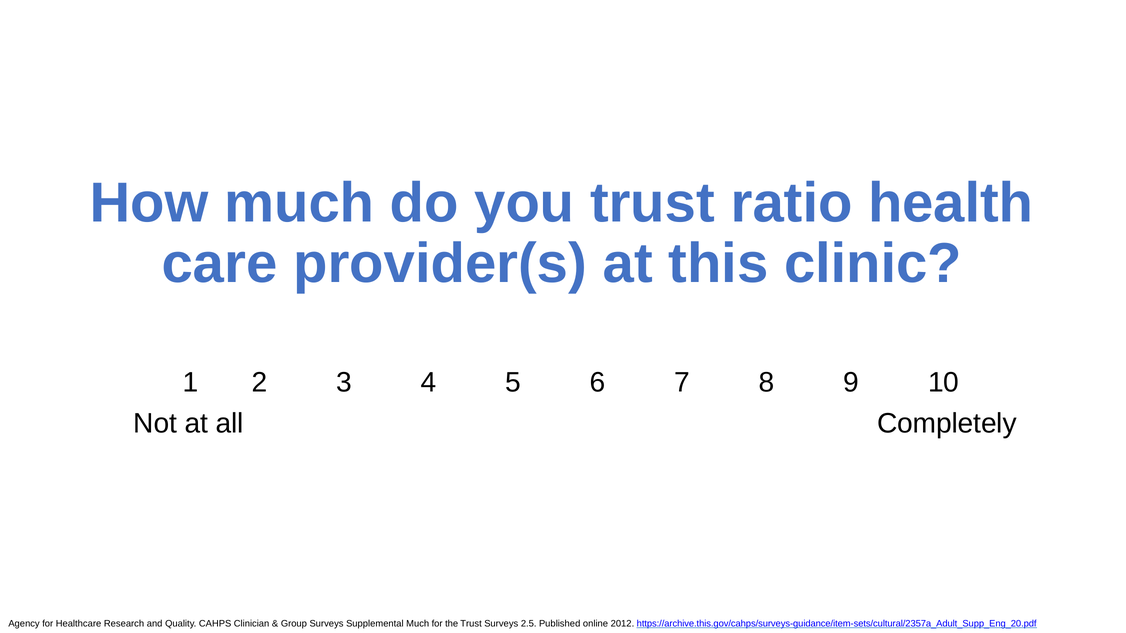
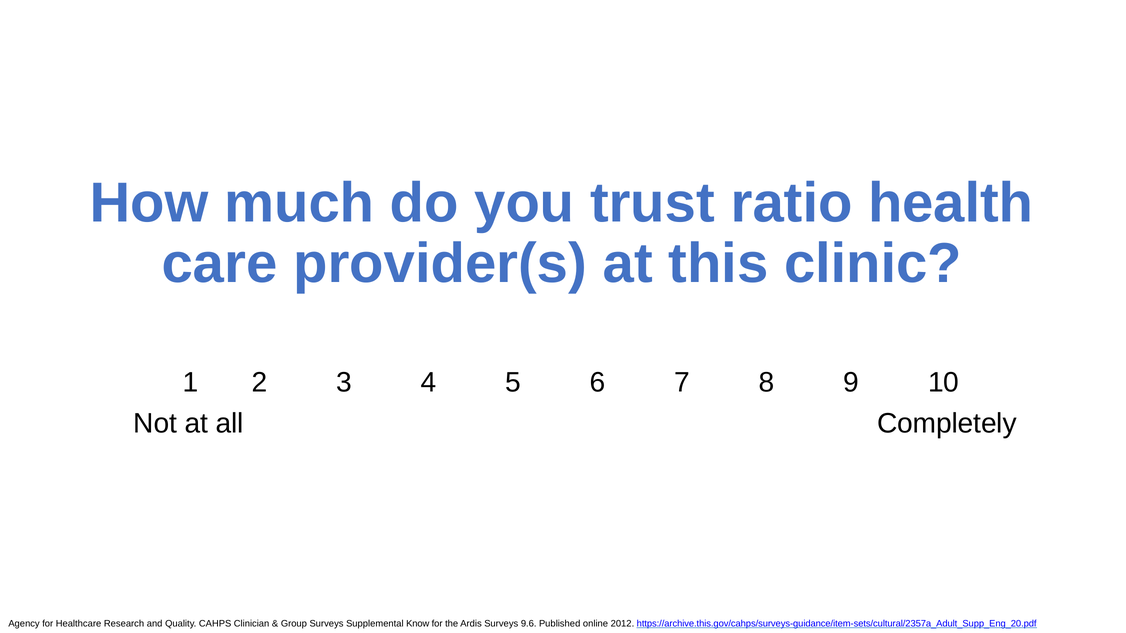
Supplemental Much: Much -> Know
the Trust: Trust -> Ardis
2.5: 2.5 -> 9.6
